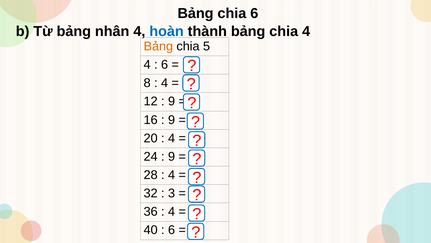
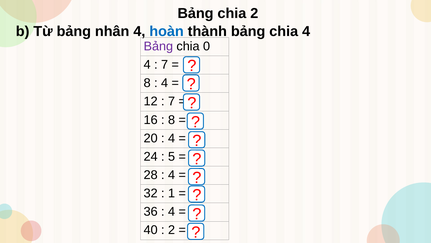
chia 6: 6 -> 2
Bảng at (158, 46) colour: orange -> purple
chia 5: 5 -> 0
6 at (165, 65): 6 -> 7
9 at (172, 102): 9 -> 7
9 at (172, 120): 9 -> 8
9 at (172, 157): 9 -> 5
3 at (172, 193): 3 -> 1
6 at (172, 230): 6 -> 2
